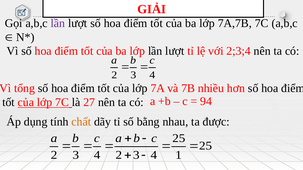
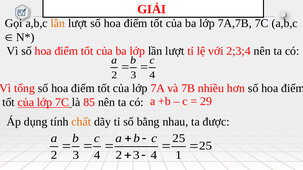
lần at (58, 23) colour: purple -> orange
27: 27 -> 85
94: 94 -> 29
